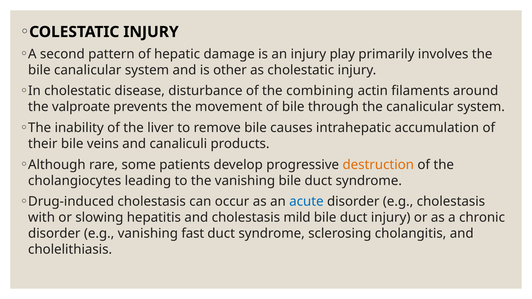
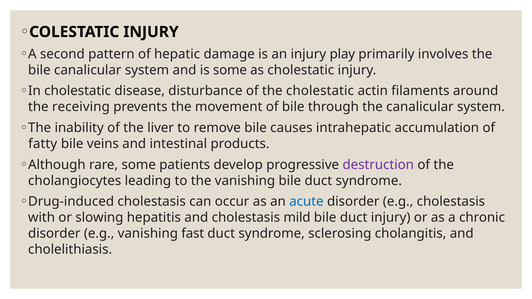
is other: other -> some
the combining: combining -> cholestatic
valproate: valproate -> receiving
their: their -> fatty
canaliculi: canaliculi -> intestinal
destruction colour: orange -> purple
